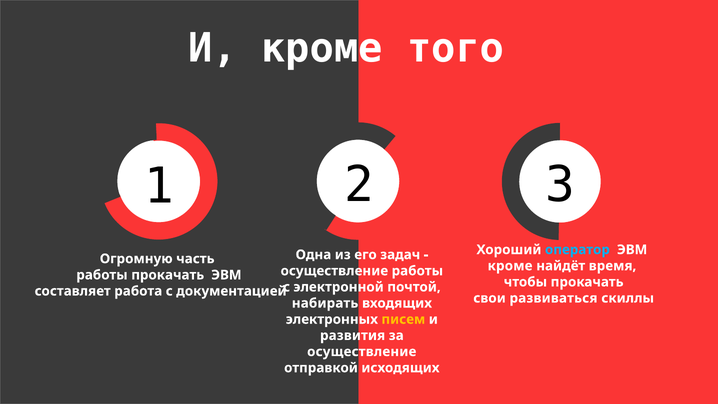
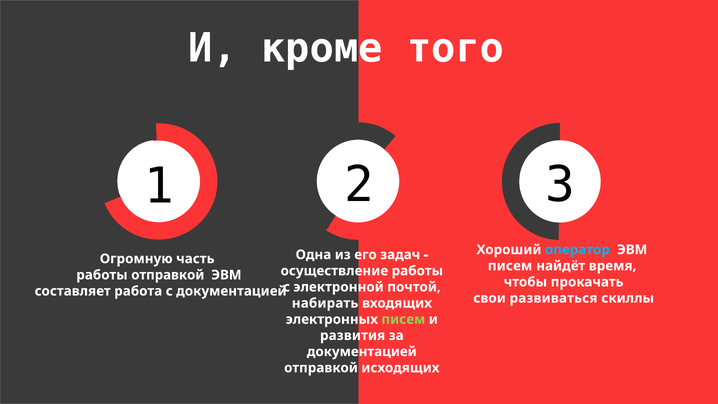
кроме at (510, 266): кроме -> писем
работы прокачать: прокачать -> отправкой
писем at (403, 319) colour: yellow -> light green
осуществление at (362, 352): осуществление -> документацией
